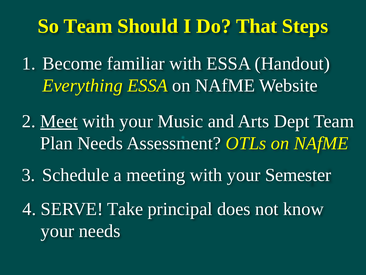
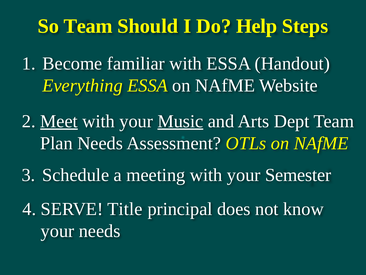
That: That -> Help
Music underline: none -> present
Take: Take -> Title
